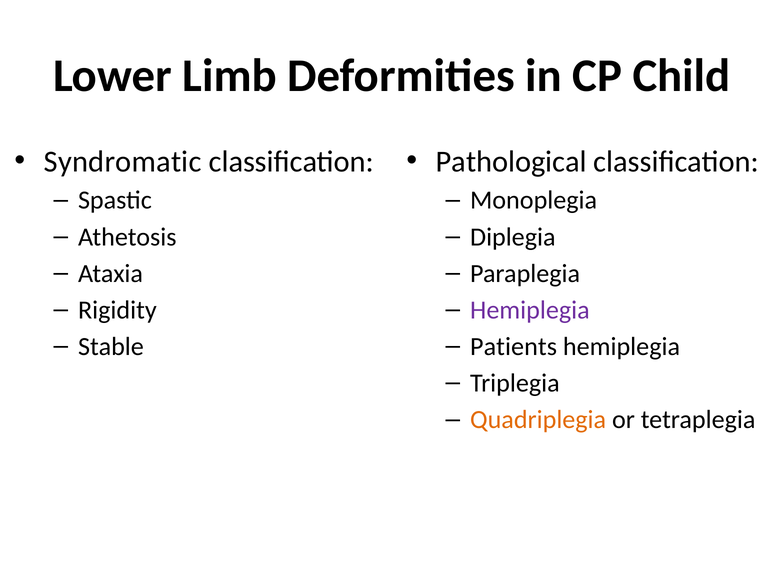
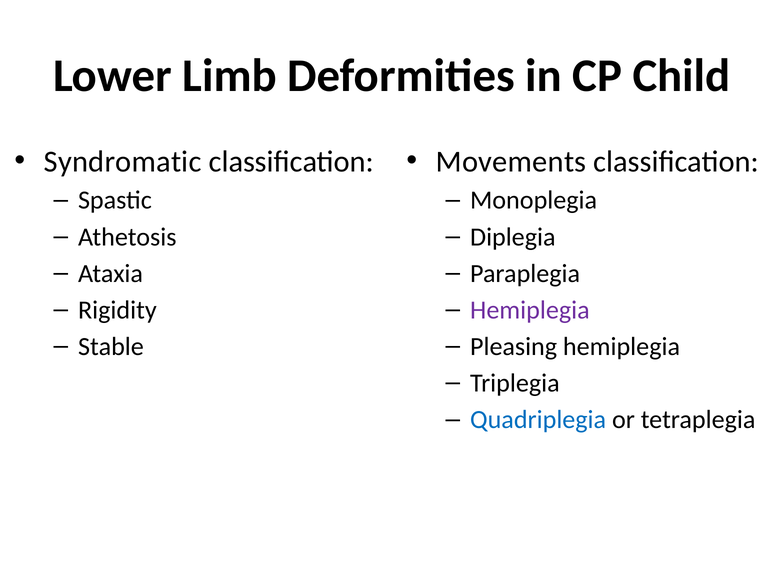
Pathological: Pathological -> Movements
Patients: Patients -> Pleasing
Quadriplegia colour: orange -> blue
